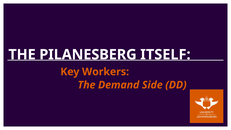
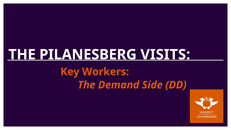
ITSELF: ITSELF -> VISITS
